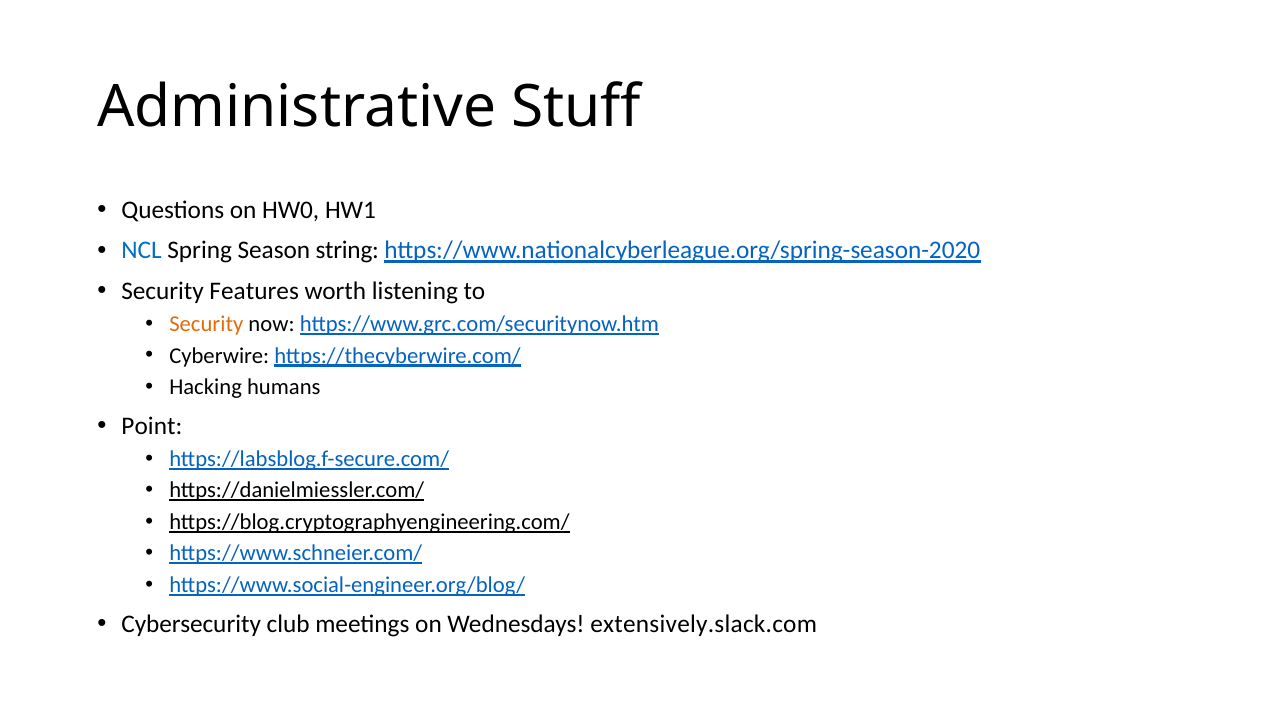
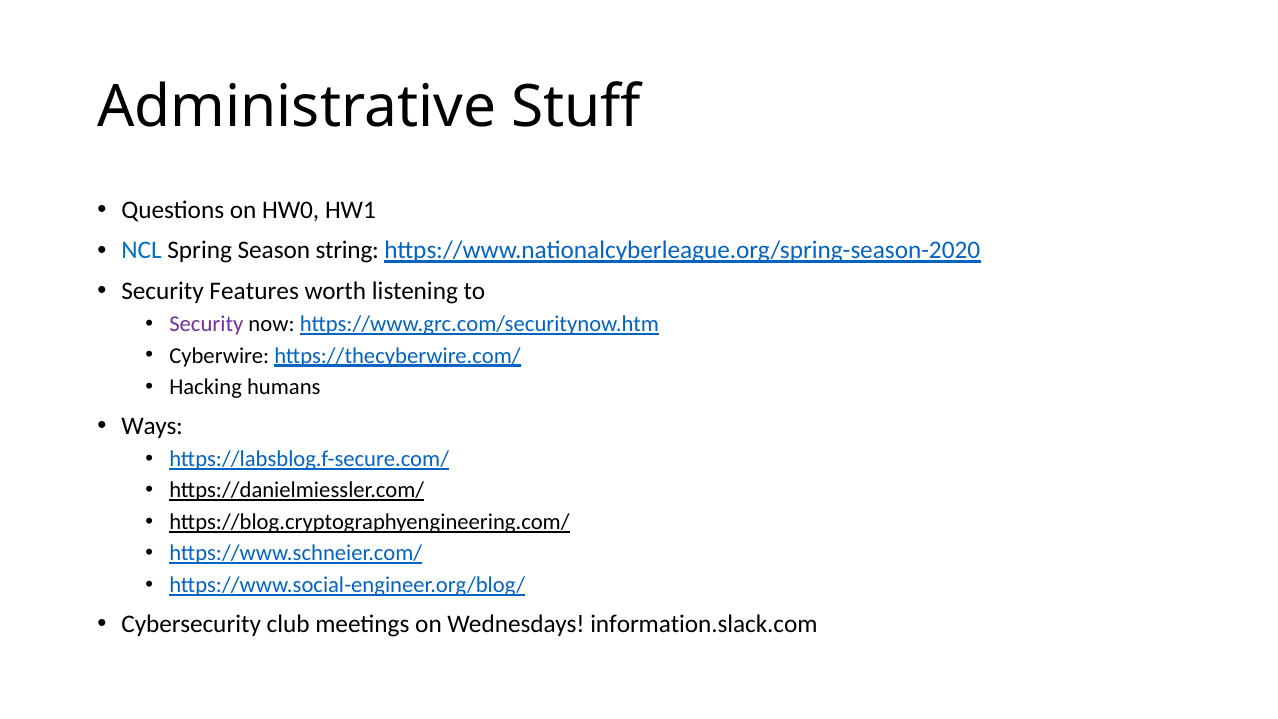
Security at (206, 324) colour: orange -> purple
Point: Point -> Ways
extensively.slack.com: extensively.slack.com -> information.slack.com
